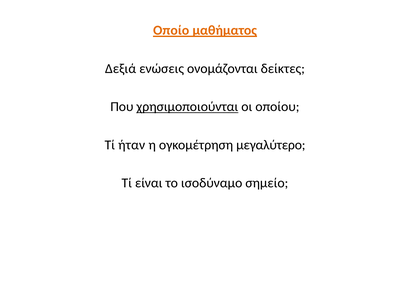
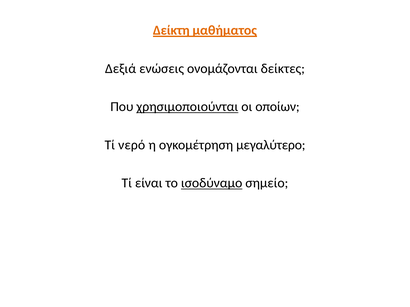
Οποίο: Οποίο -> Δείκτη
οποίου: οποίου -> οποίων
ήταν: ήταν -> νερό
ισοδύναμο underline: none -> present
